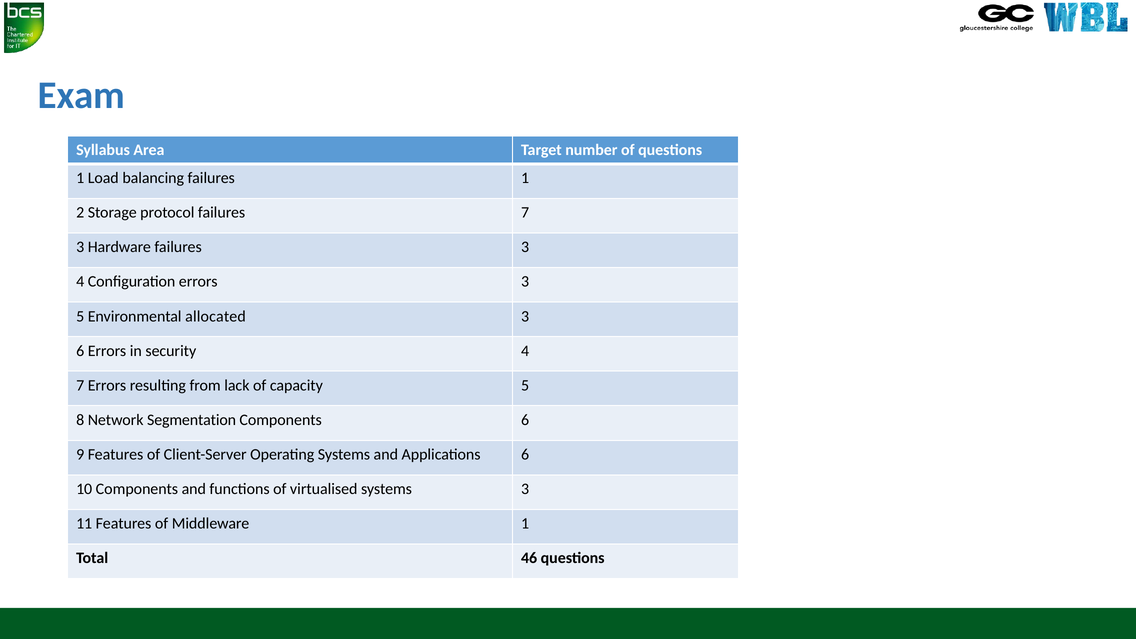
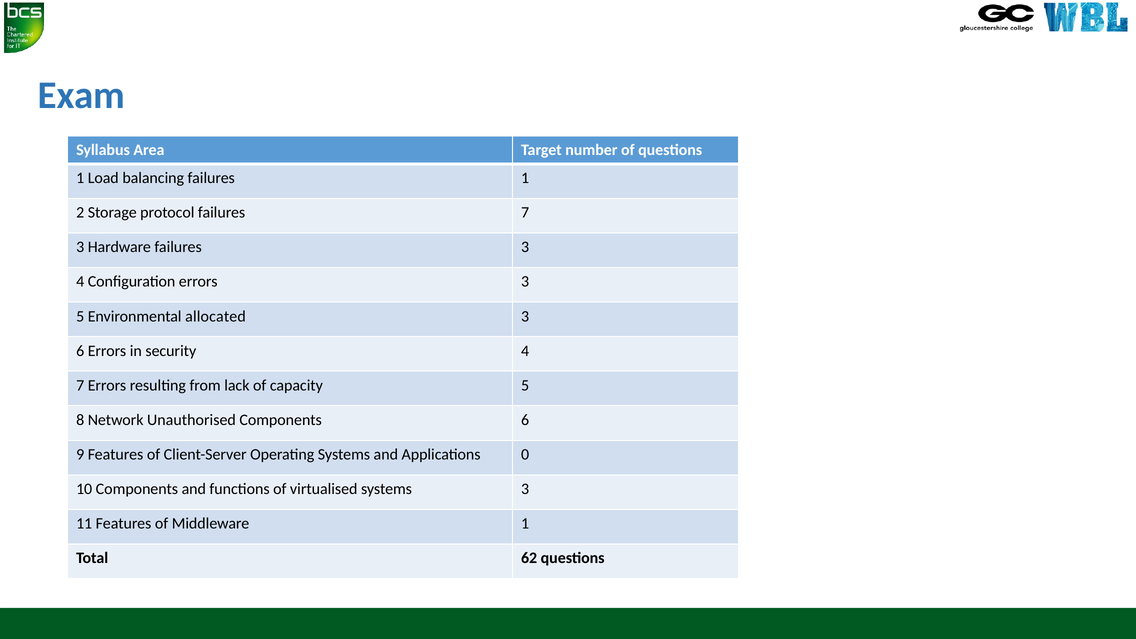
Segmentation: Segmentation -> Unauthorised
Applications 6: 6 -> 0
46: 46 -> 62
